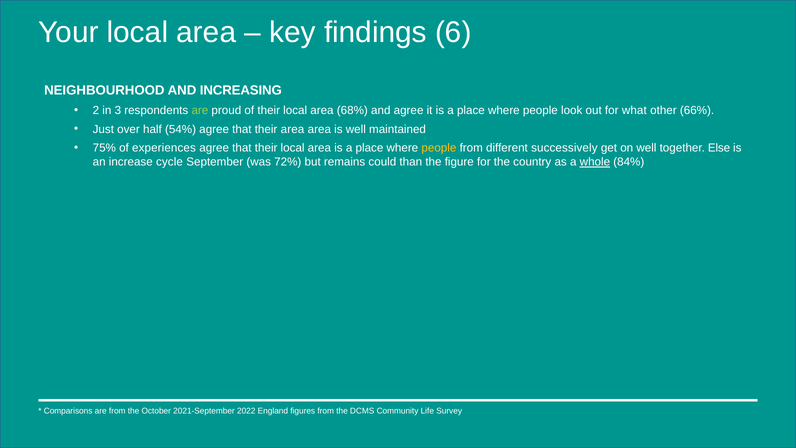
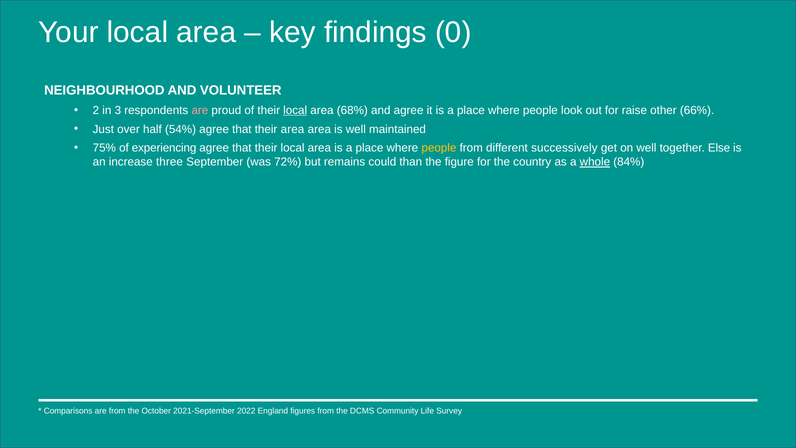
6: 6 -> 0
INCREASING: INCREASING -> VOLUNTEER
are at (200, 110) colour: light green -> pink
local at (295, 110) underline: none -> present
what: what -> raise
experiences: experiences -> experiencing
cycle: cycle -> three
